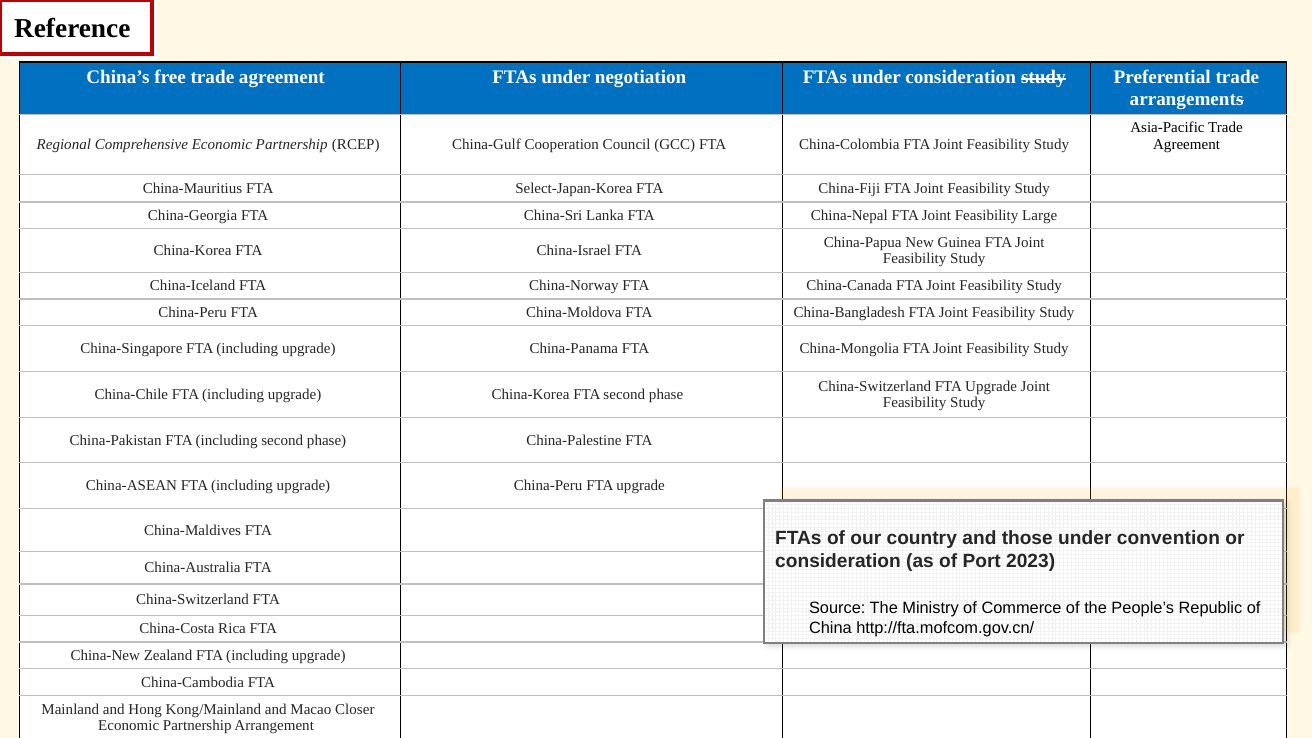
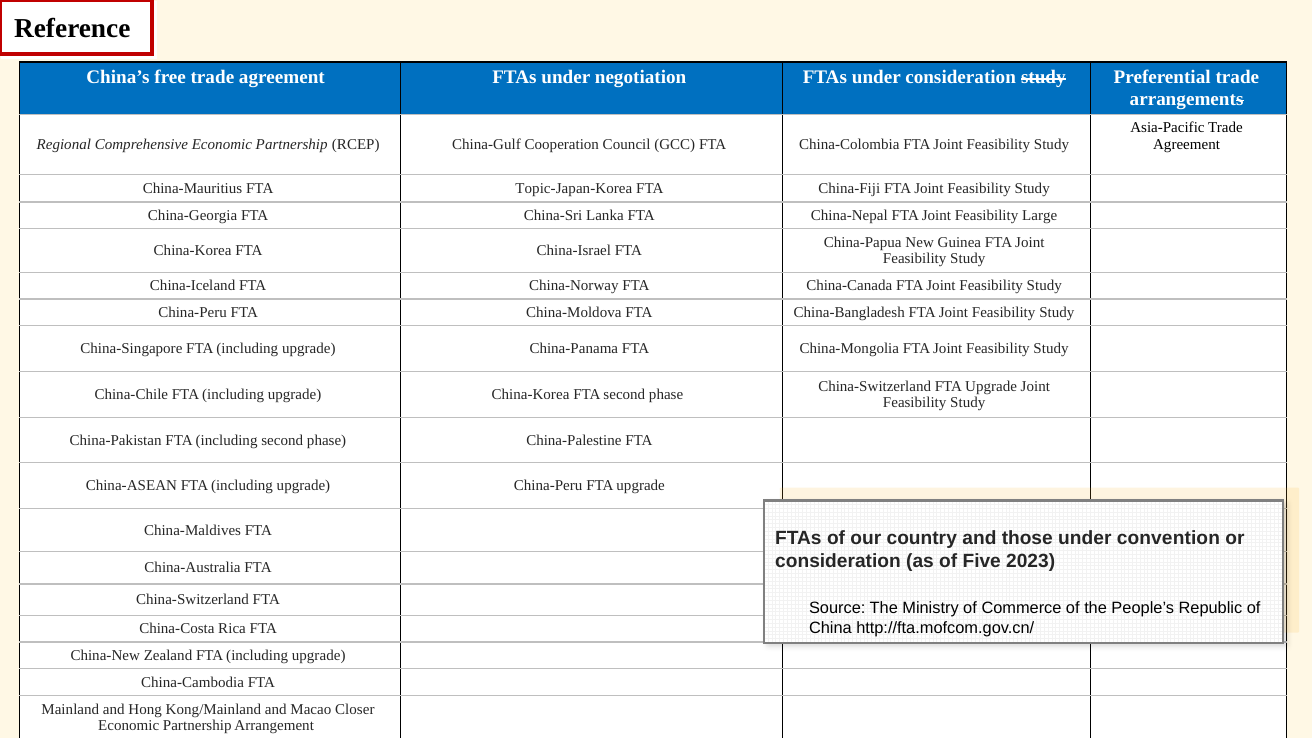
Select-Japan-Korea: Select-Japan-Korea -> Topic-Japan-Korea
Port: Port -> Five
